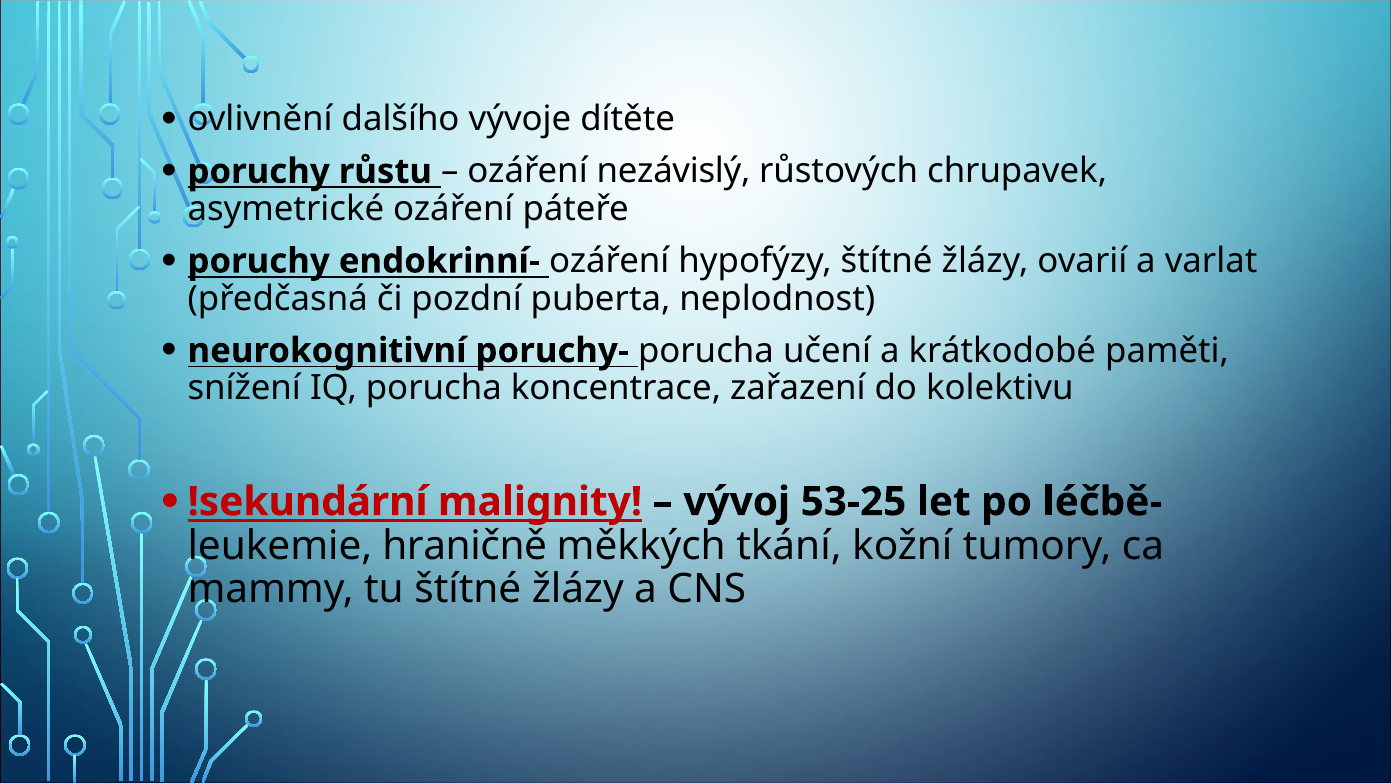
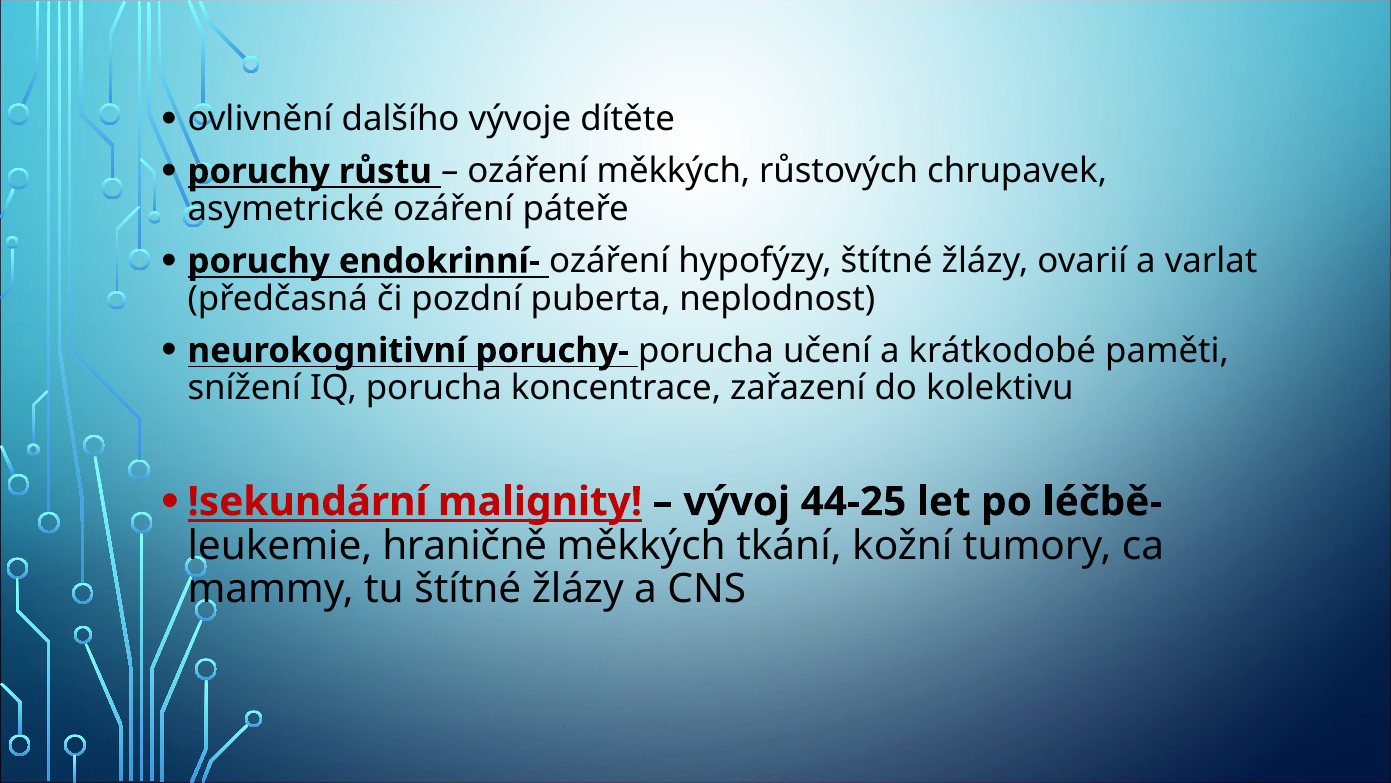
ozáření nezávislý: nezávislý -> měkkých
53-25: 53-25 -> 44-25
